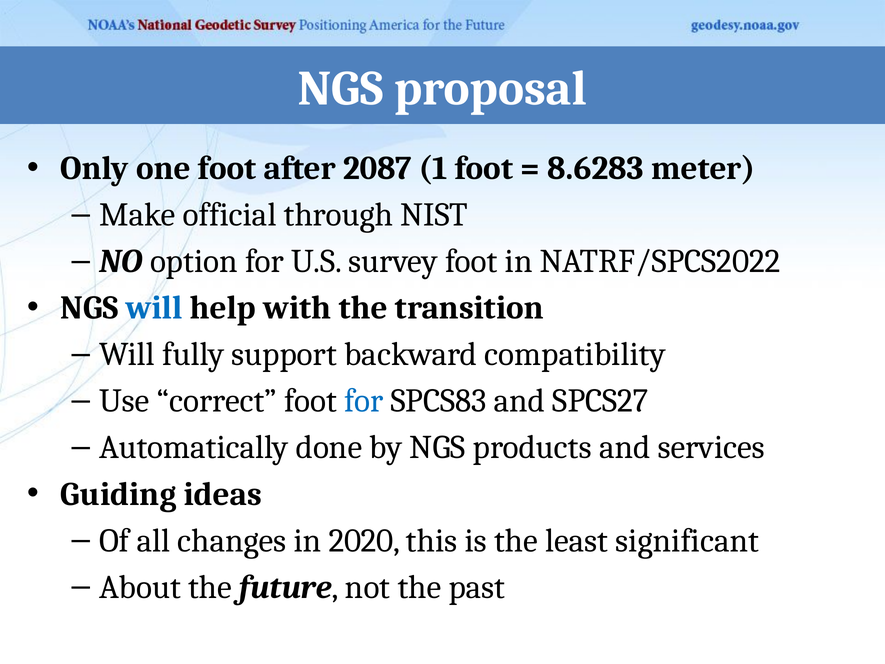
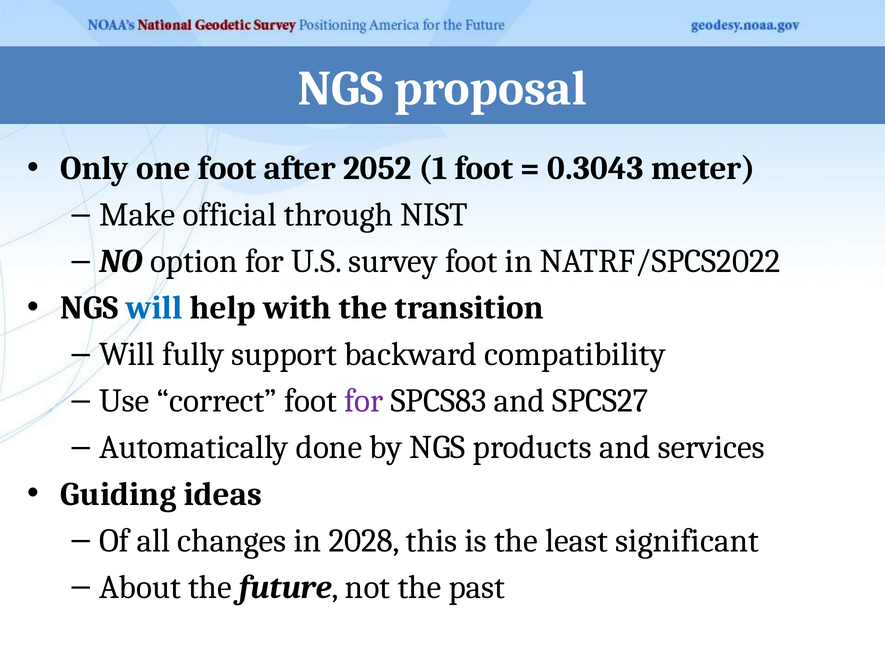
2087: 2087 -> 2052
8.6283: 8.6283 -> 0.3043
for at (364, 401) colour: blue -> purple
2020: 2020 -> 2028
